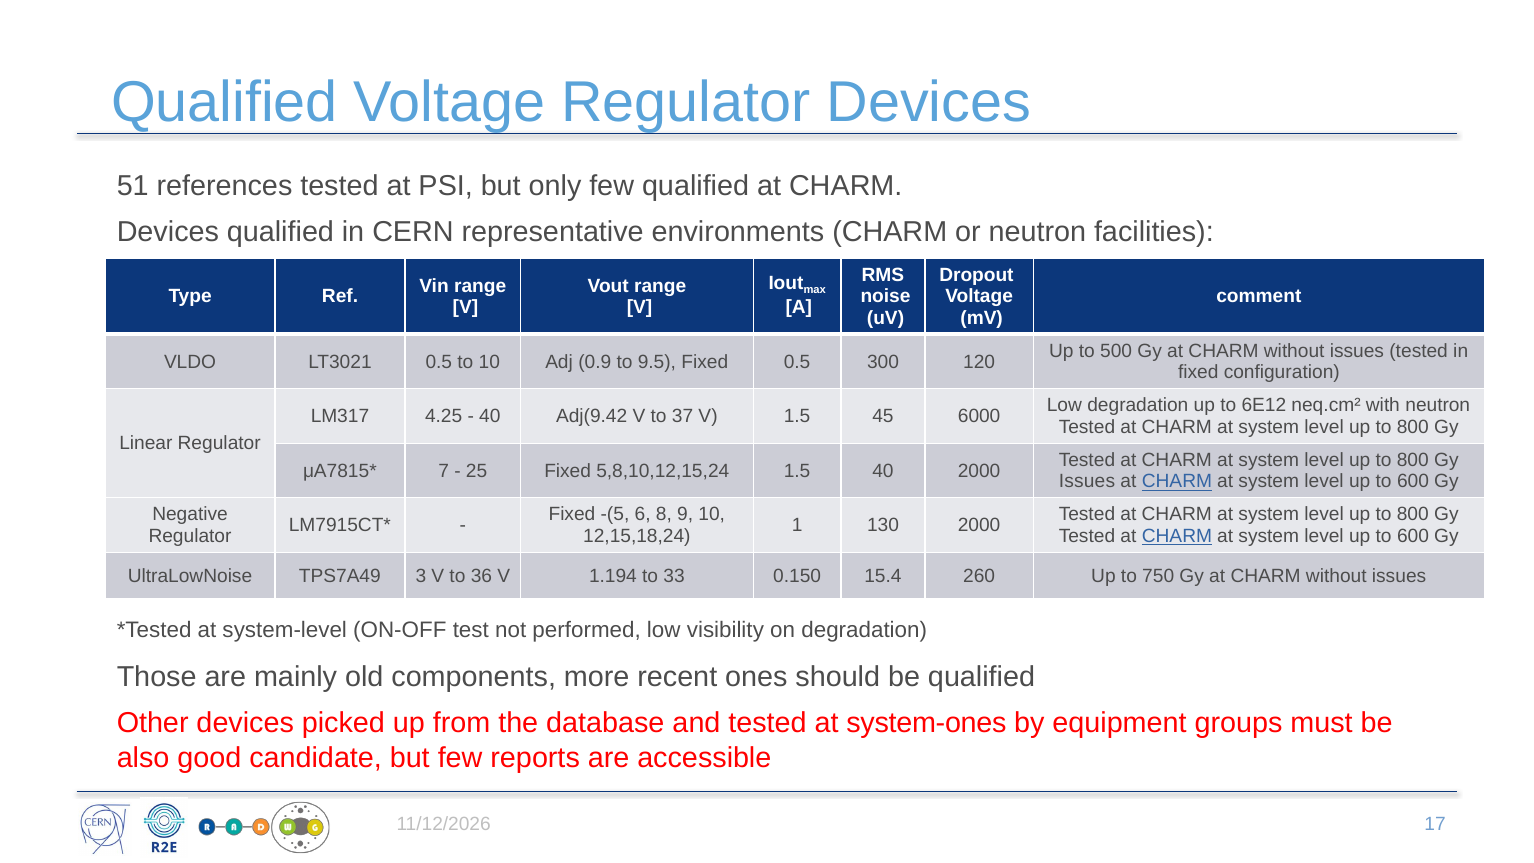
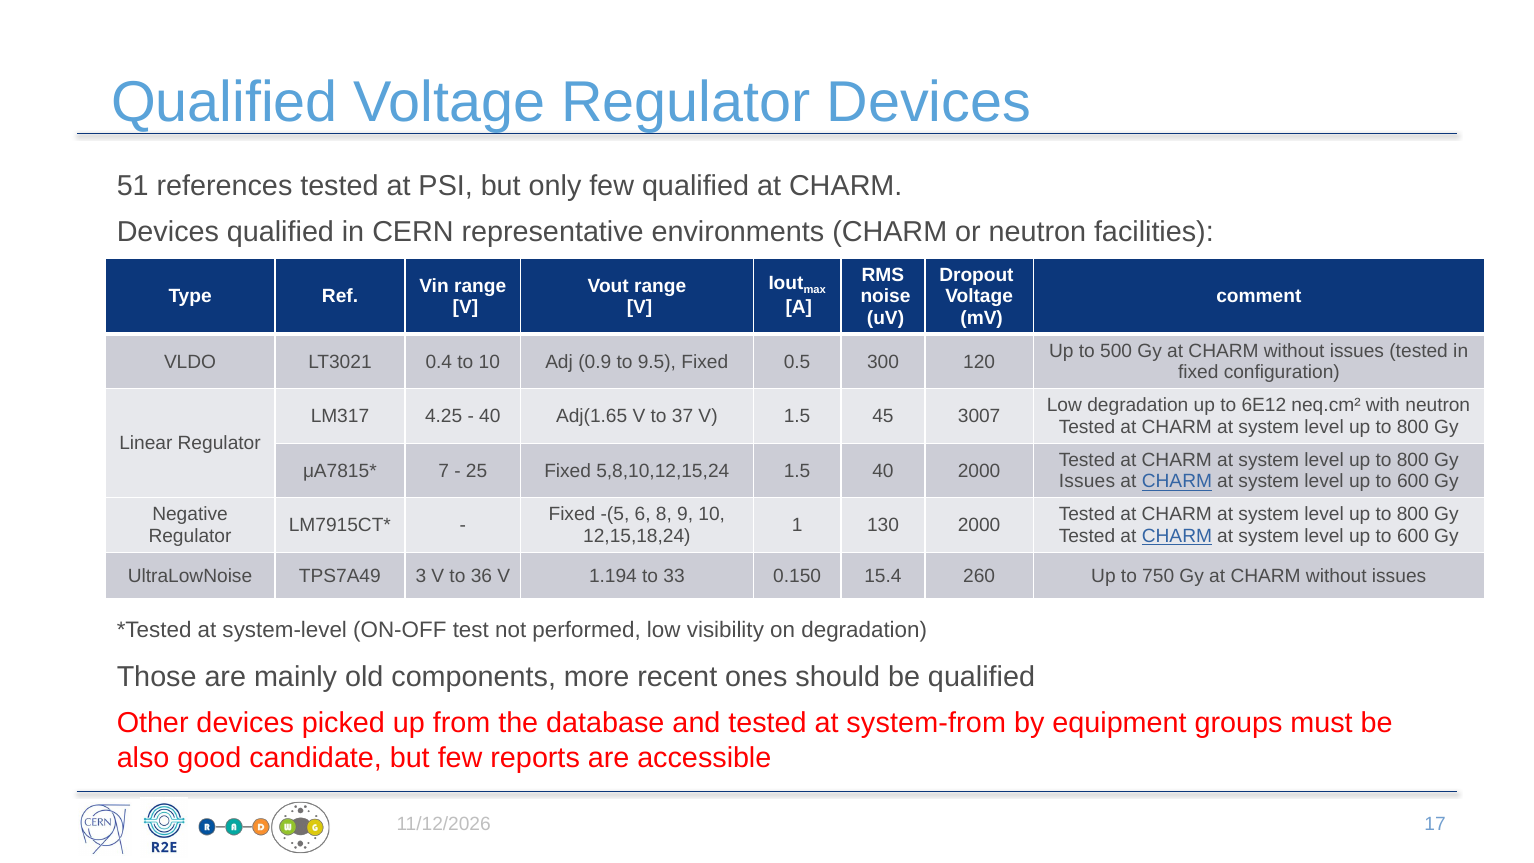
LT3021 0.5: 0.5 -> 0.4
Adj(9.42: Adj(9.42 -> Adj(1.65
6000: 6000 -> 3007
system-ones: system-ones -> system-from
